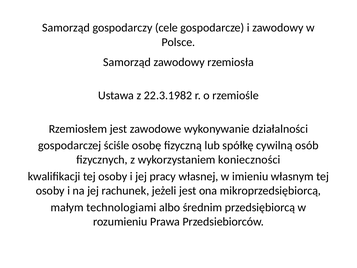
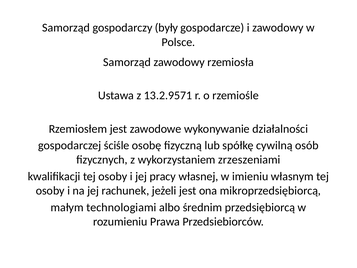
cele: cele -> były
22.3.1982: 22.3.1982 -> 13.2.9571
konieczności: konieczności -> zrzeszeniami
